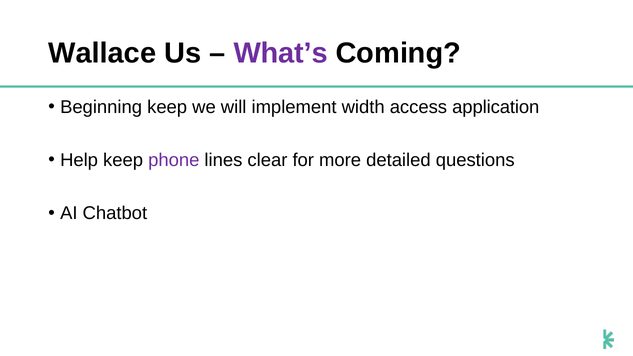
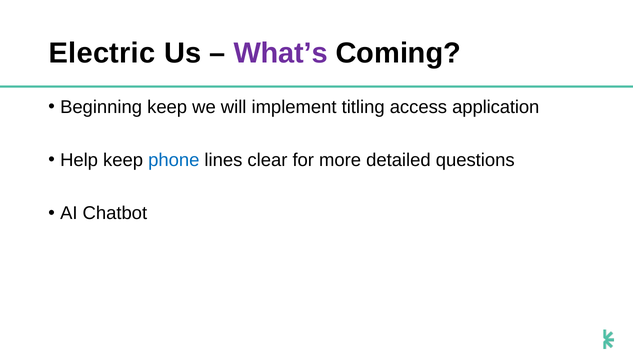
Wallace: Wallace -> Electric
width: width -> titling
phone colour: purple -> blue
